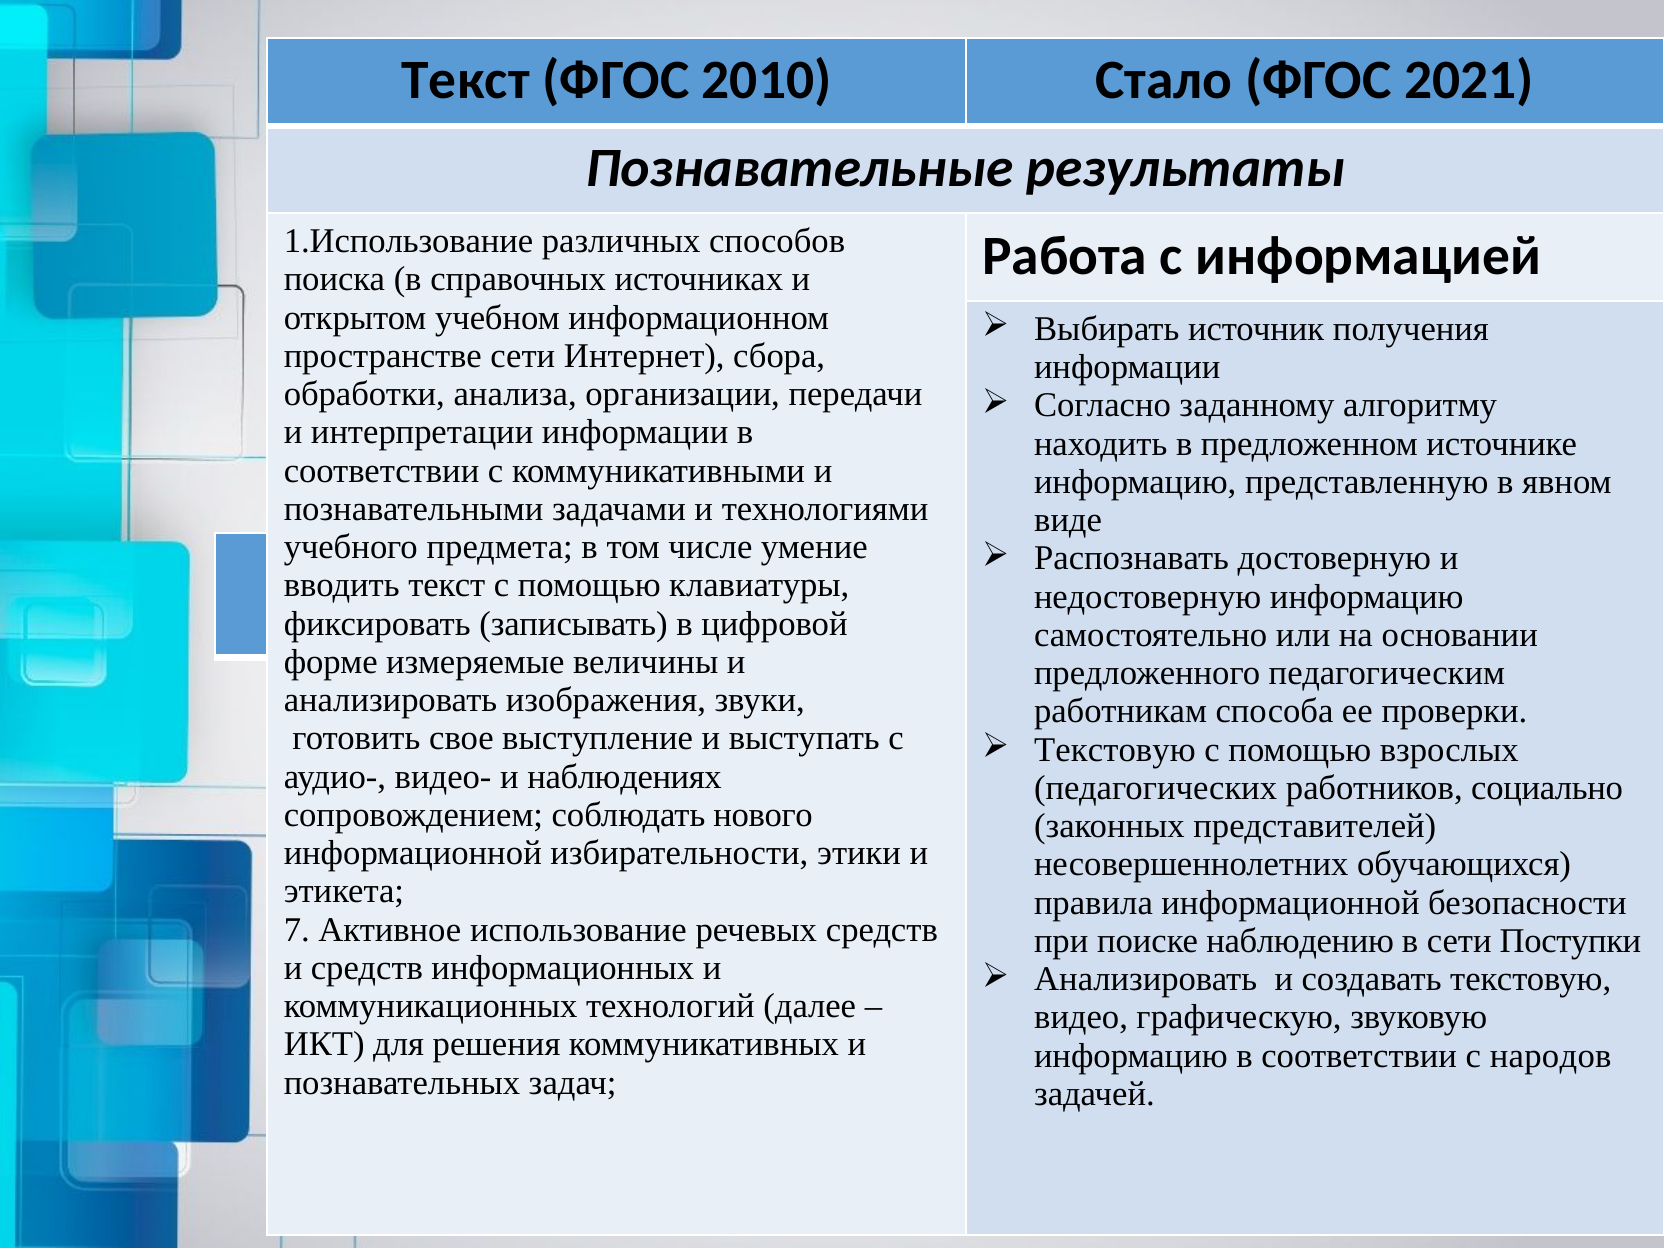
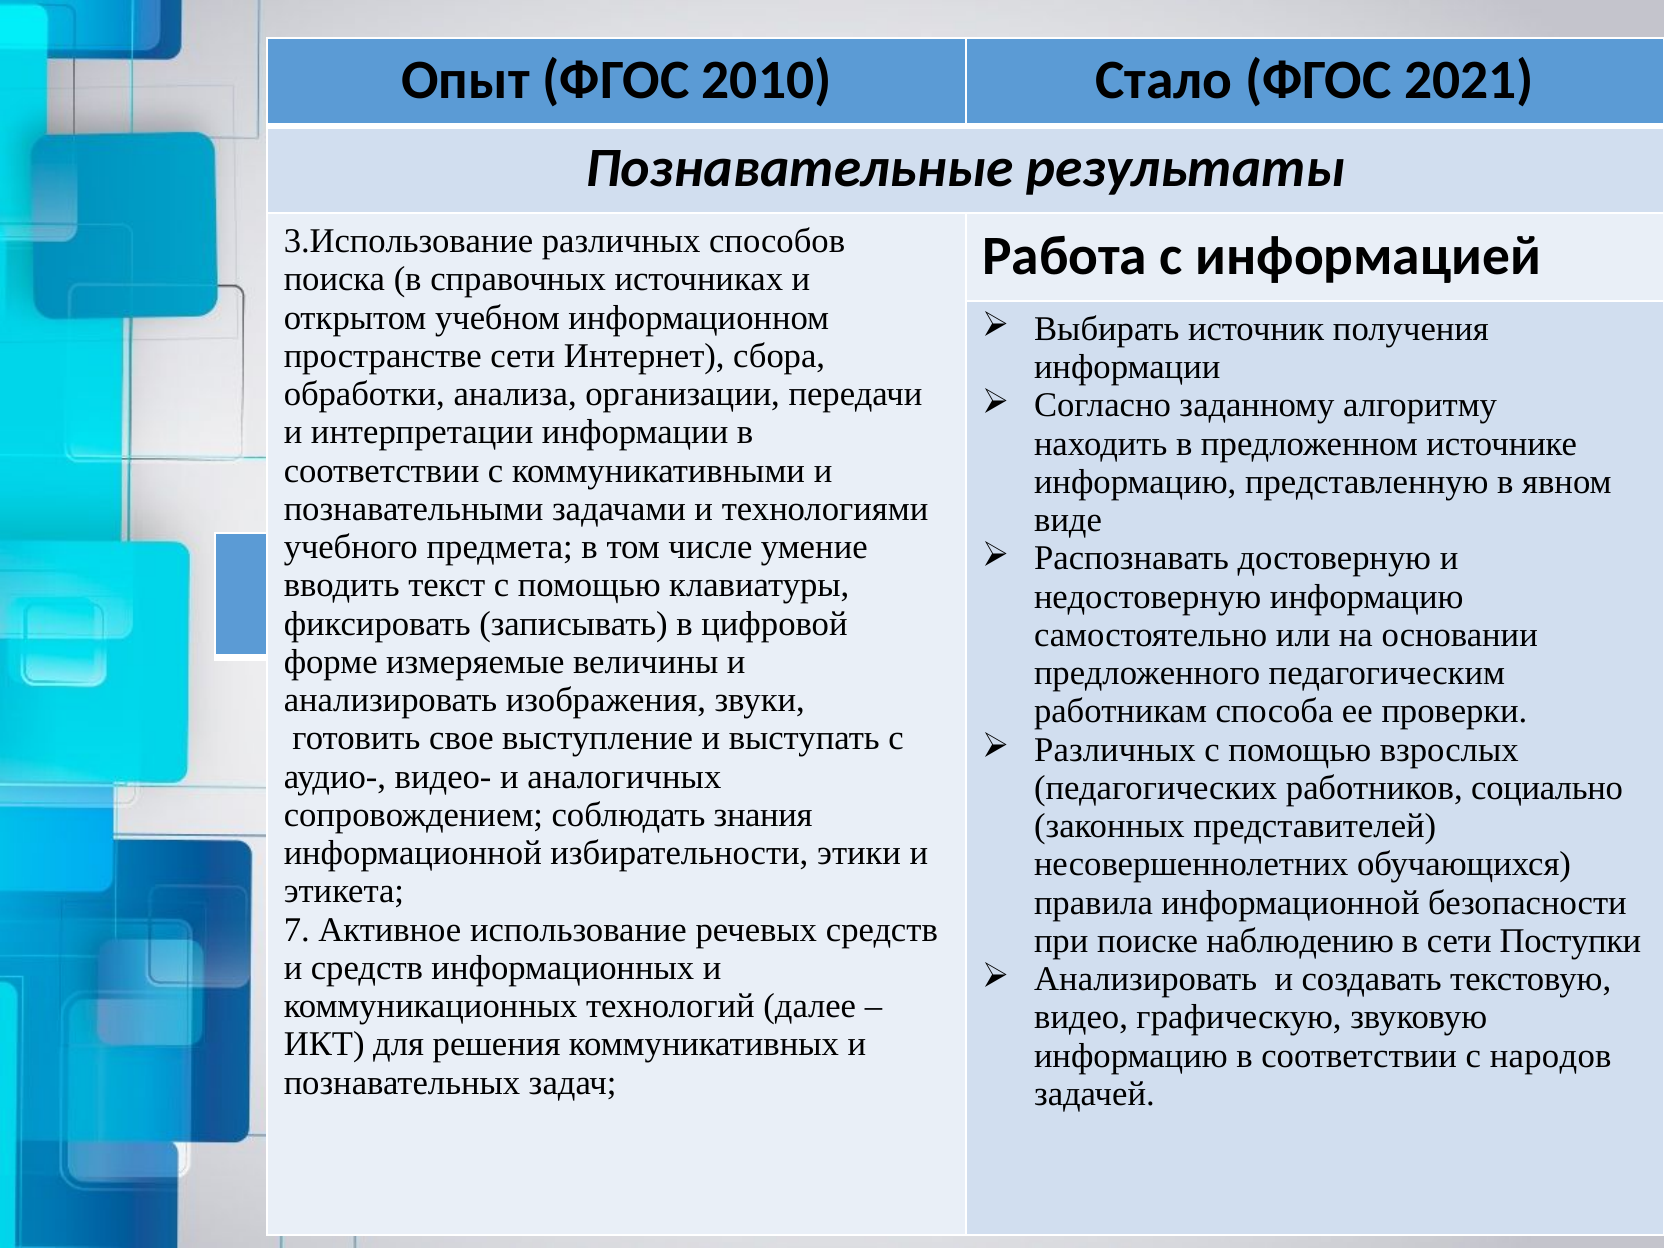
Текст at (465, 80): Текст -> Опыт
1.Использование: 1.Использование -> 3.Использование
Текстовую at (1115, 750): Текстовую -> Различных
наблюдениях: наблюдениях -> аналогичных
нового: нового -> знания
